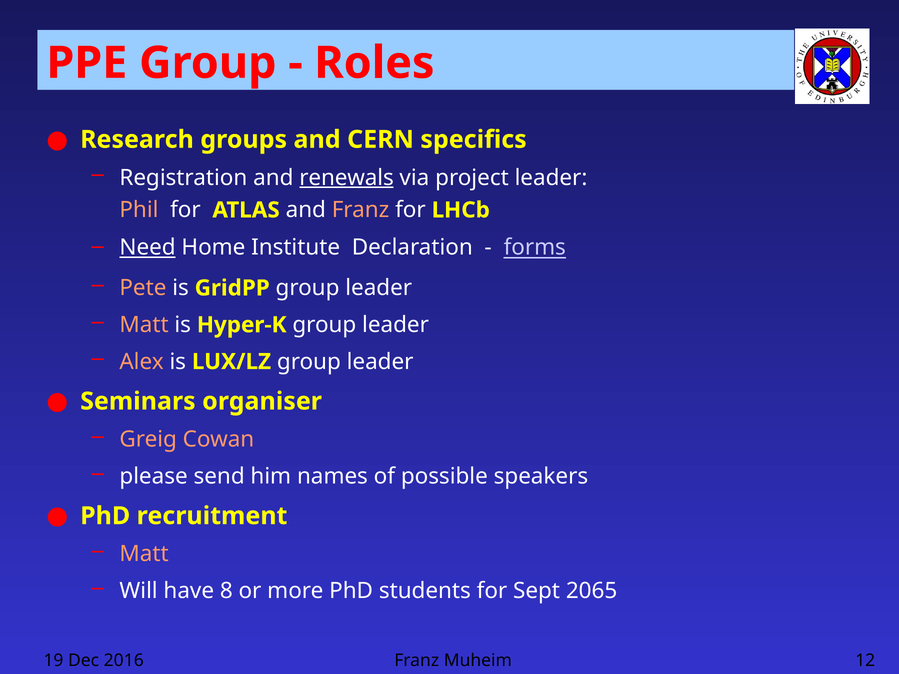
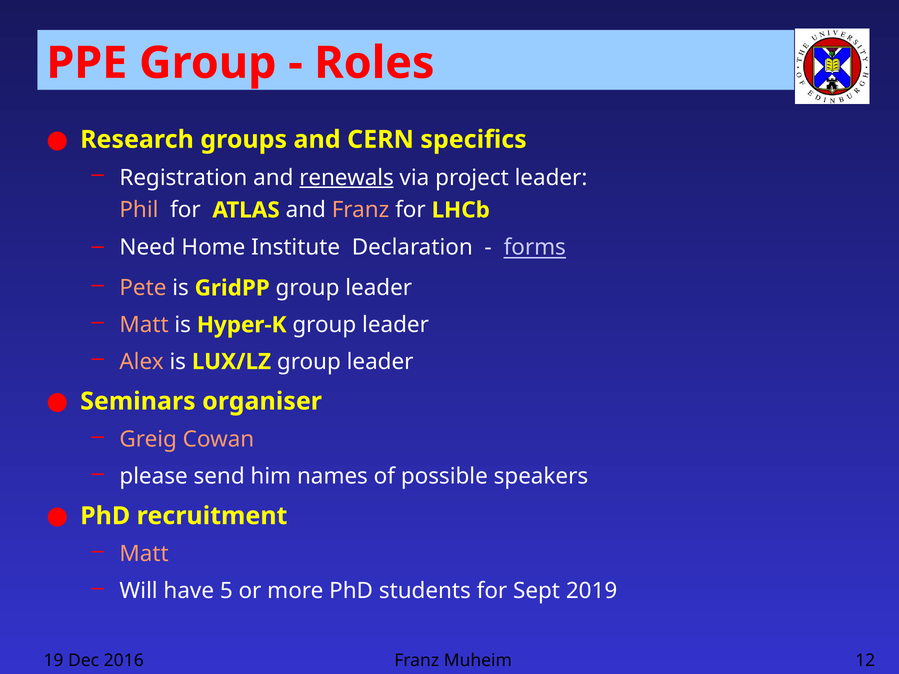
Need underline: present -> none
8: 8 -> 5
2065: 2065 -> 2019
